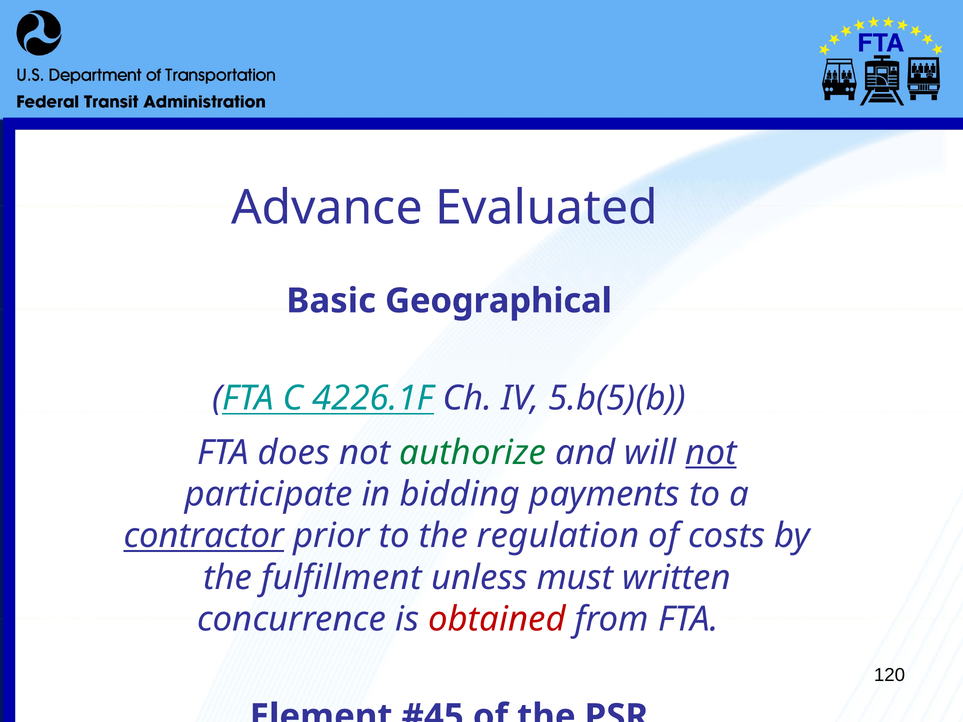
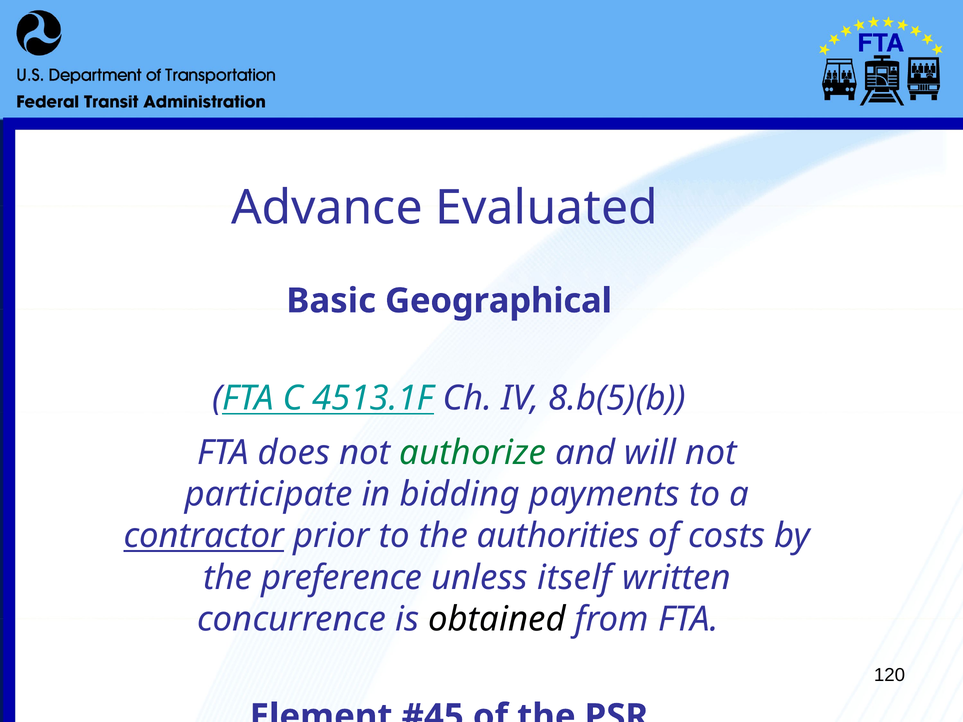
4226.1F: 4226.1F -> 4513.1F
5.b(5)(b: 5.b(5)(b -> 8.b(5)(b
not at (711, 453) underline: present -> none
regulation: regulation -> authorities
fulfillment: fulfillment -> preference
must: must -> itself
obtained colour: red -> black
